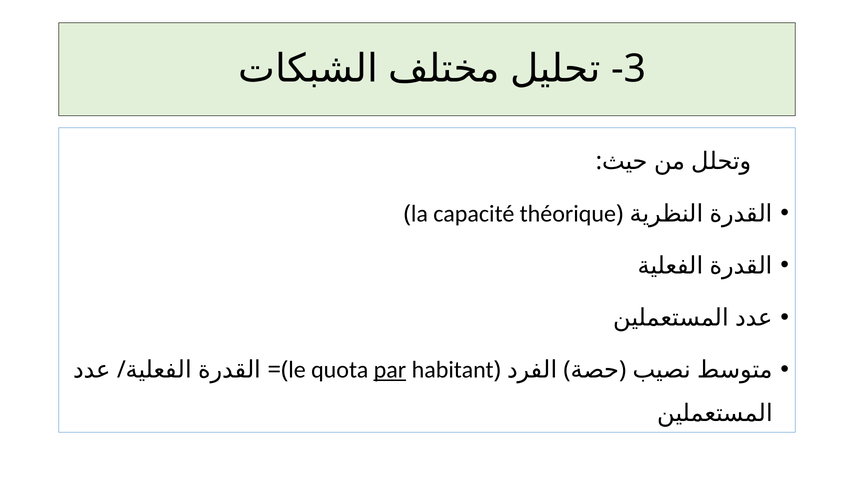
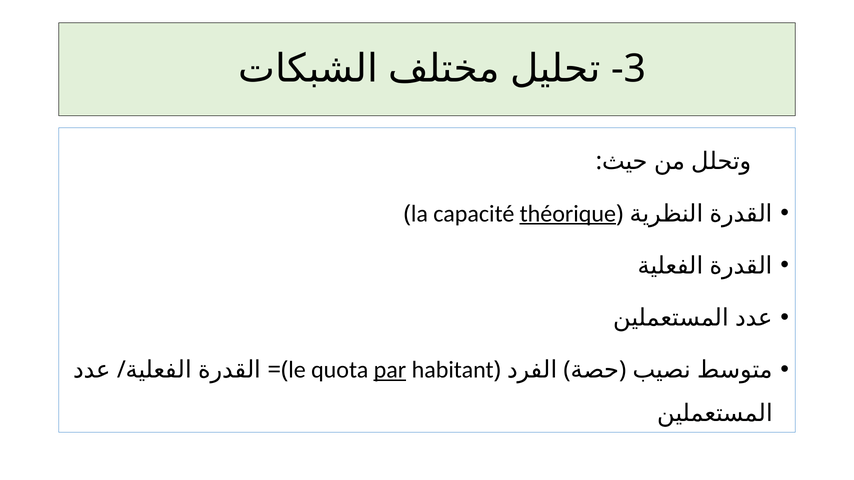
théorique underline: none -> present
